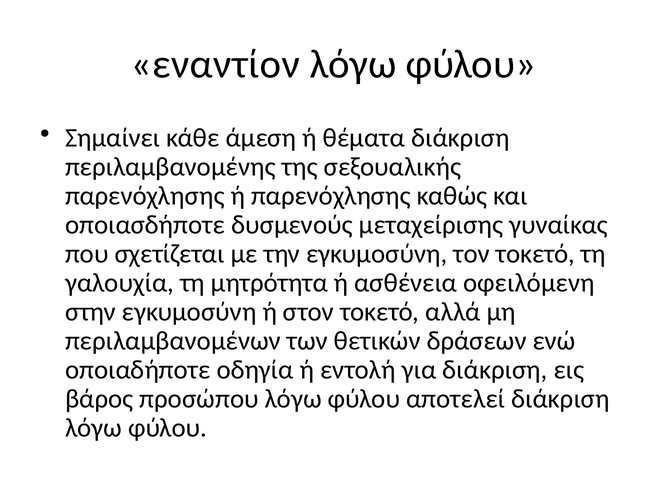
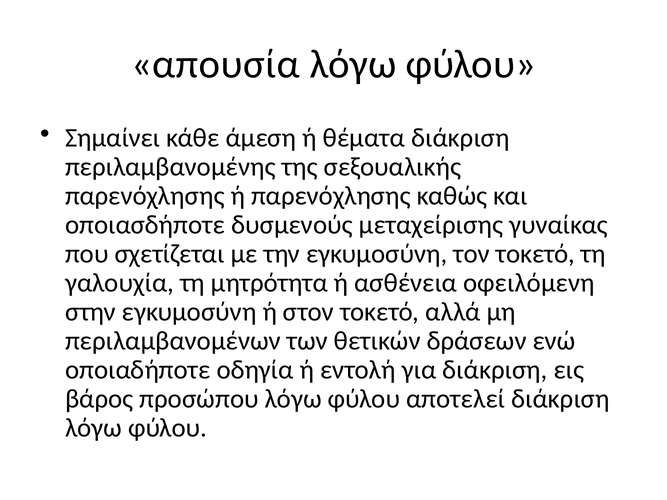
εναντίον: εναντίον -> απουσία
